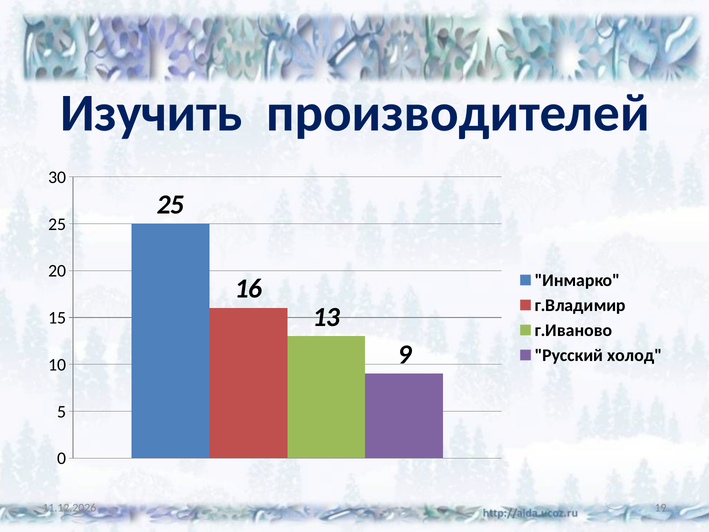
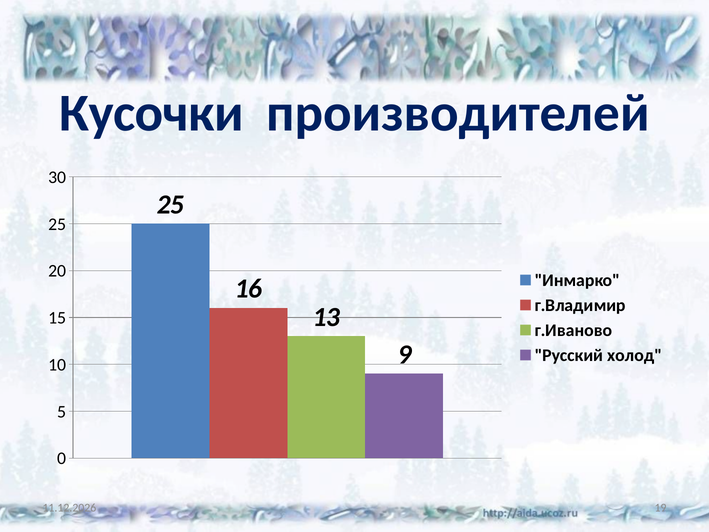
Изучить: Изучить -> Кусочки
